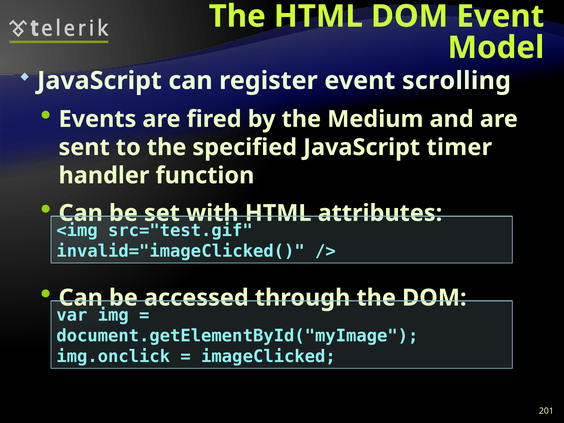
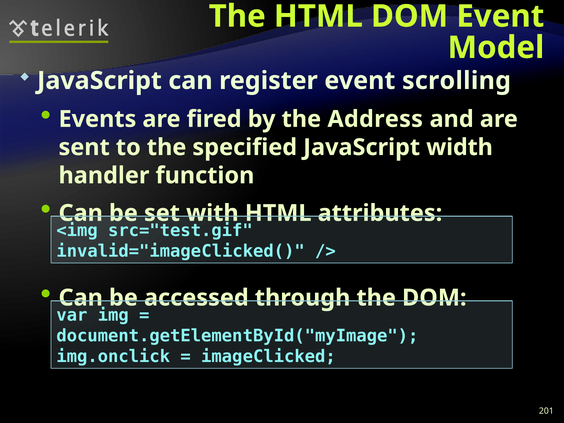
Medium: Medium -> Address
timer: timer -> width
